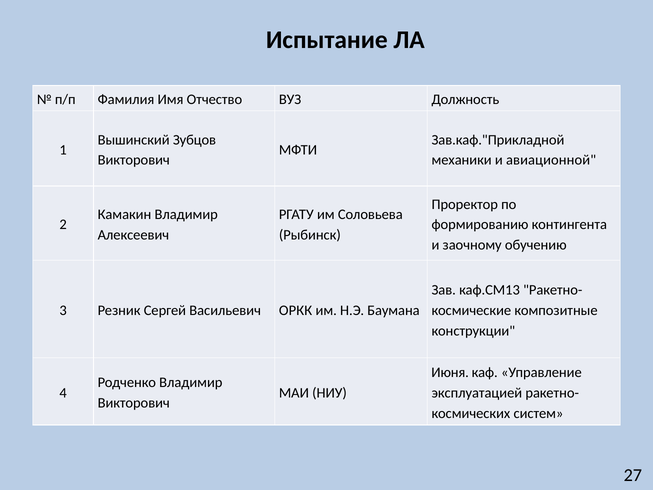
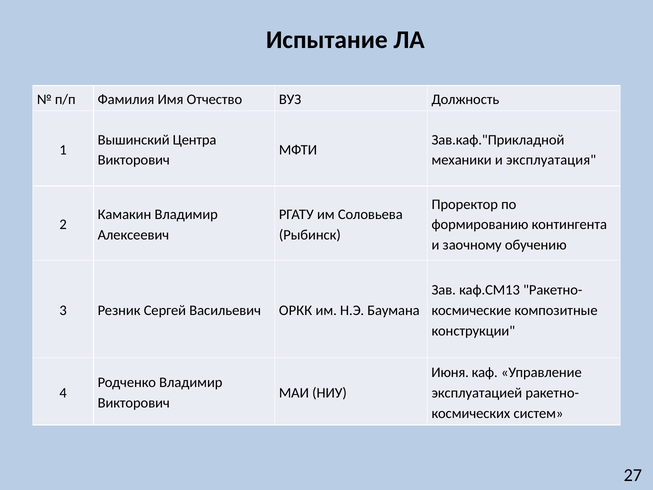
Зубцов: Зубцов -> Центра
авиационной: авиационной -> эксплуатация
